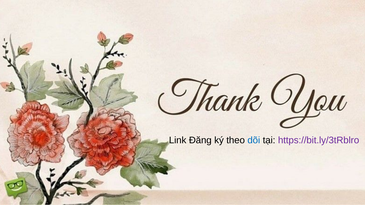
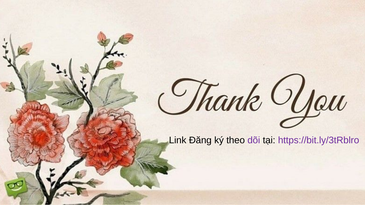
dõi colour: blue -> purple
